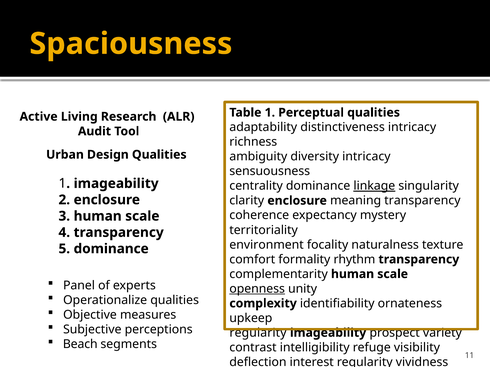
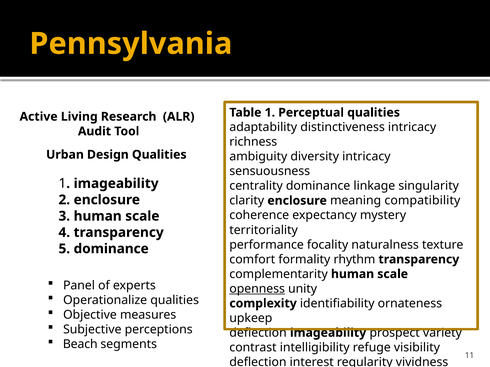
Spaciousness: Spaciousness -> Pennsylvania
linkage underline: present -> none
meaning transparency: transparency -> compatibility
environment: environment -> performance
regularity at (258, 333): regularity -> deflection
